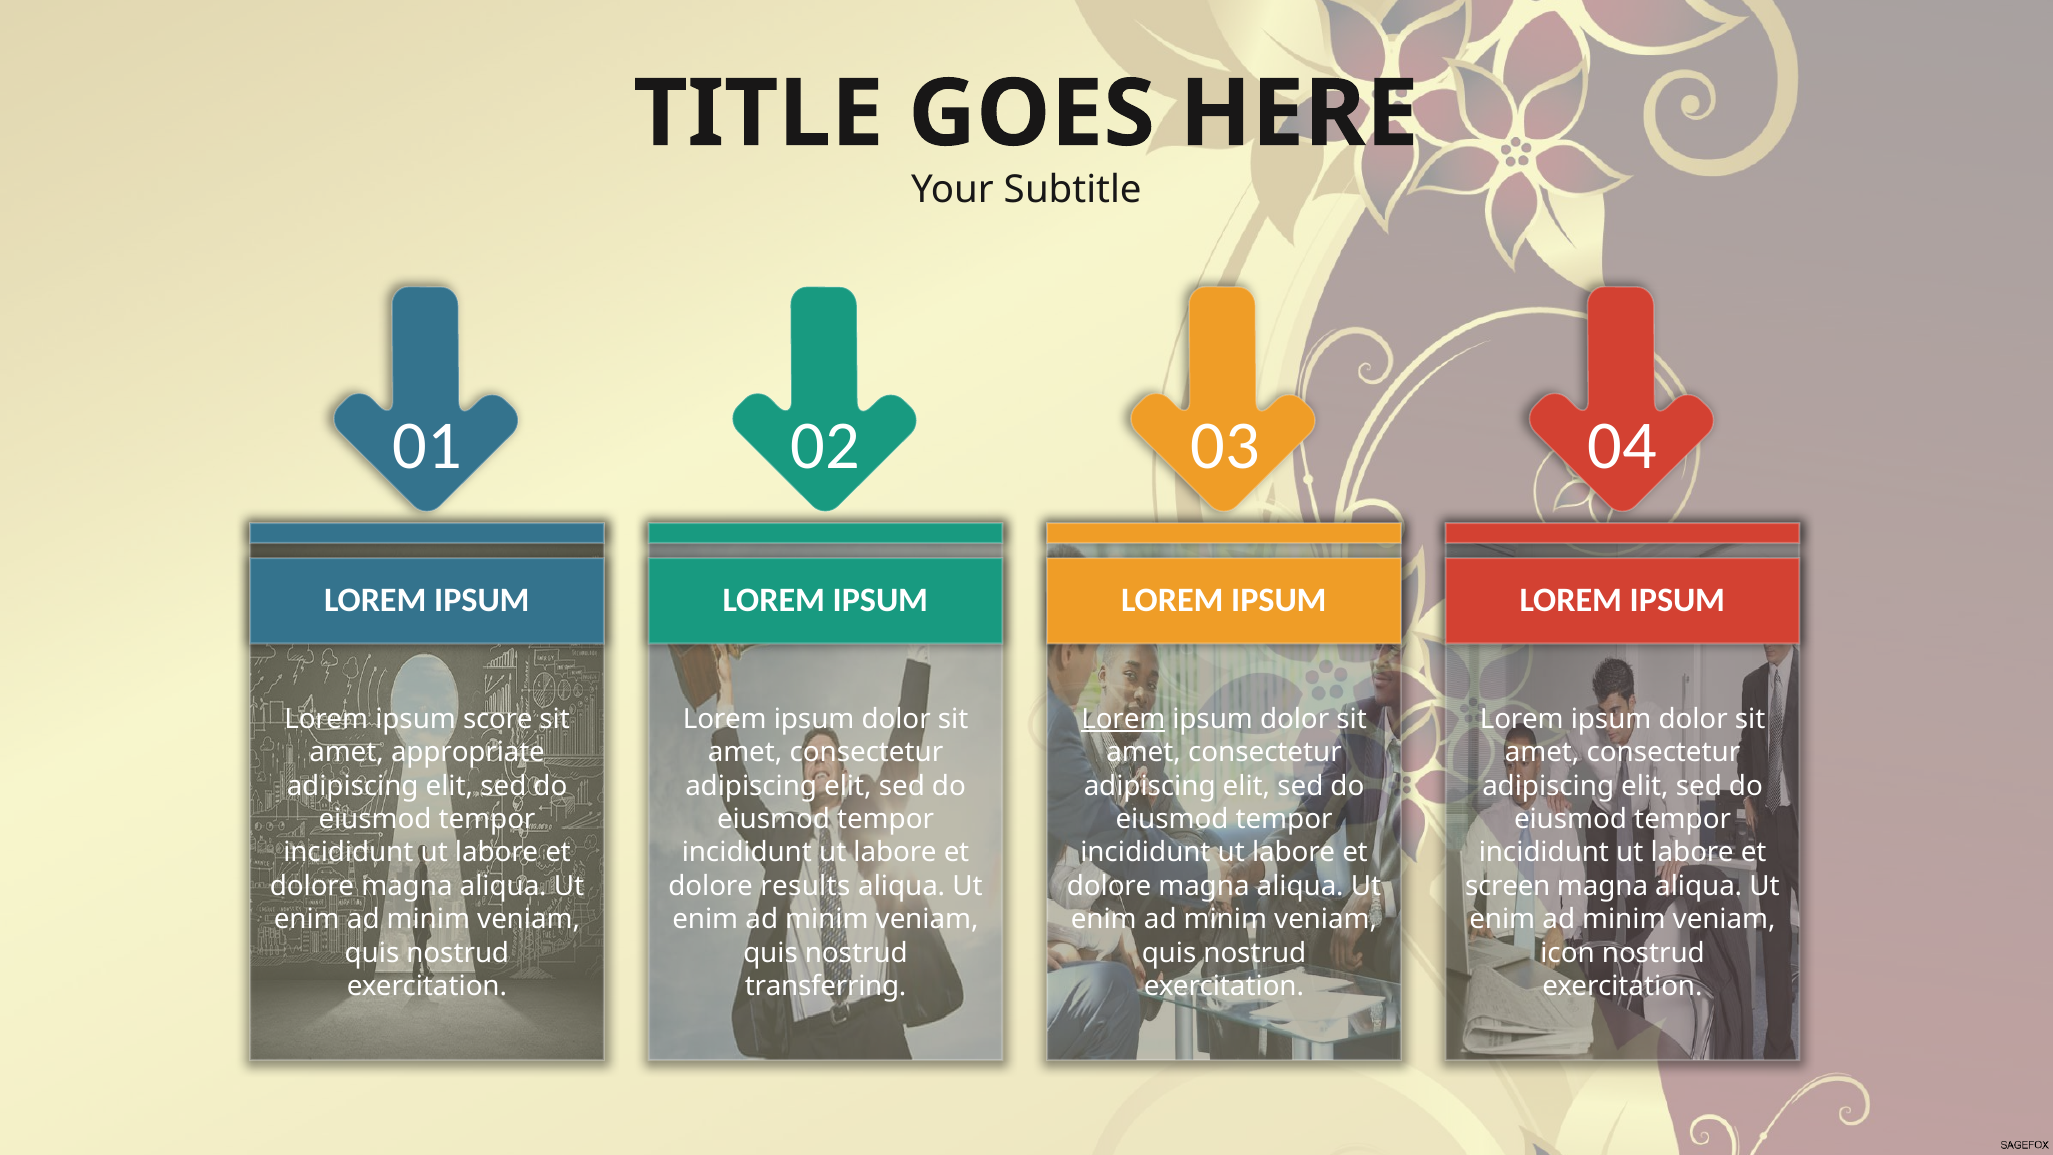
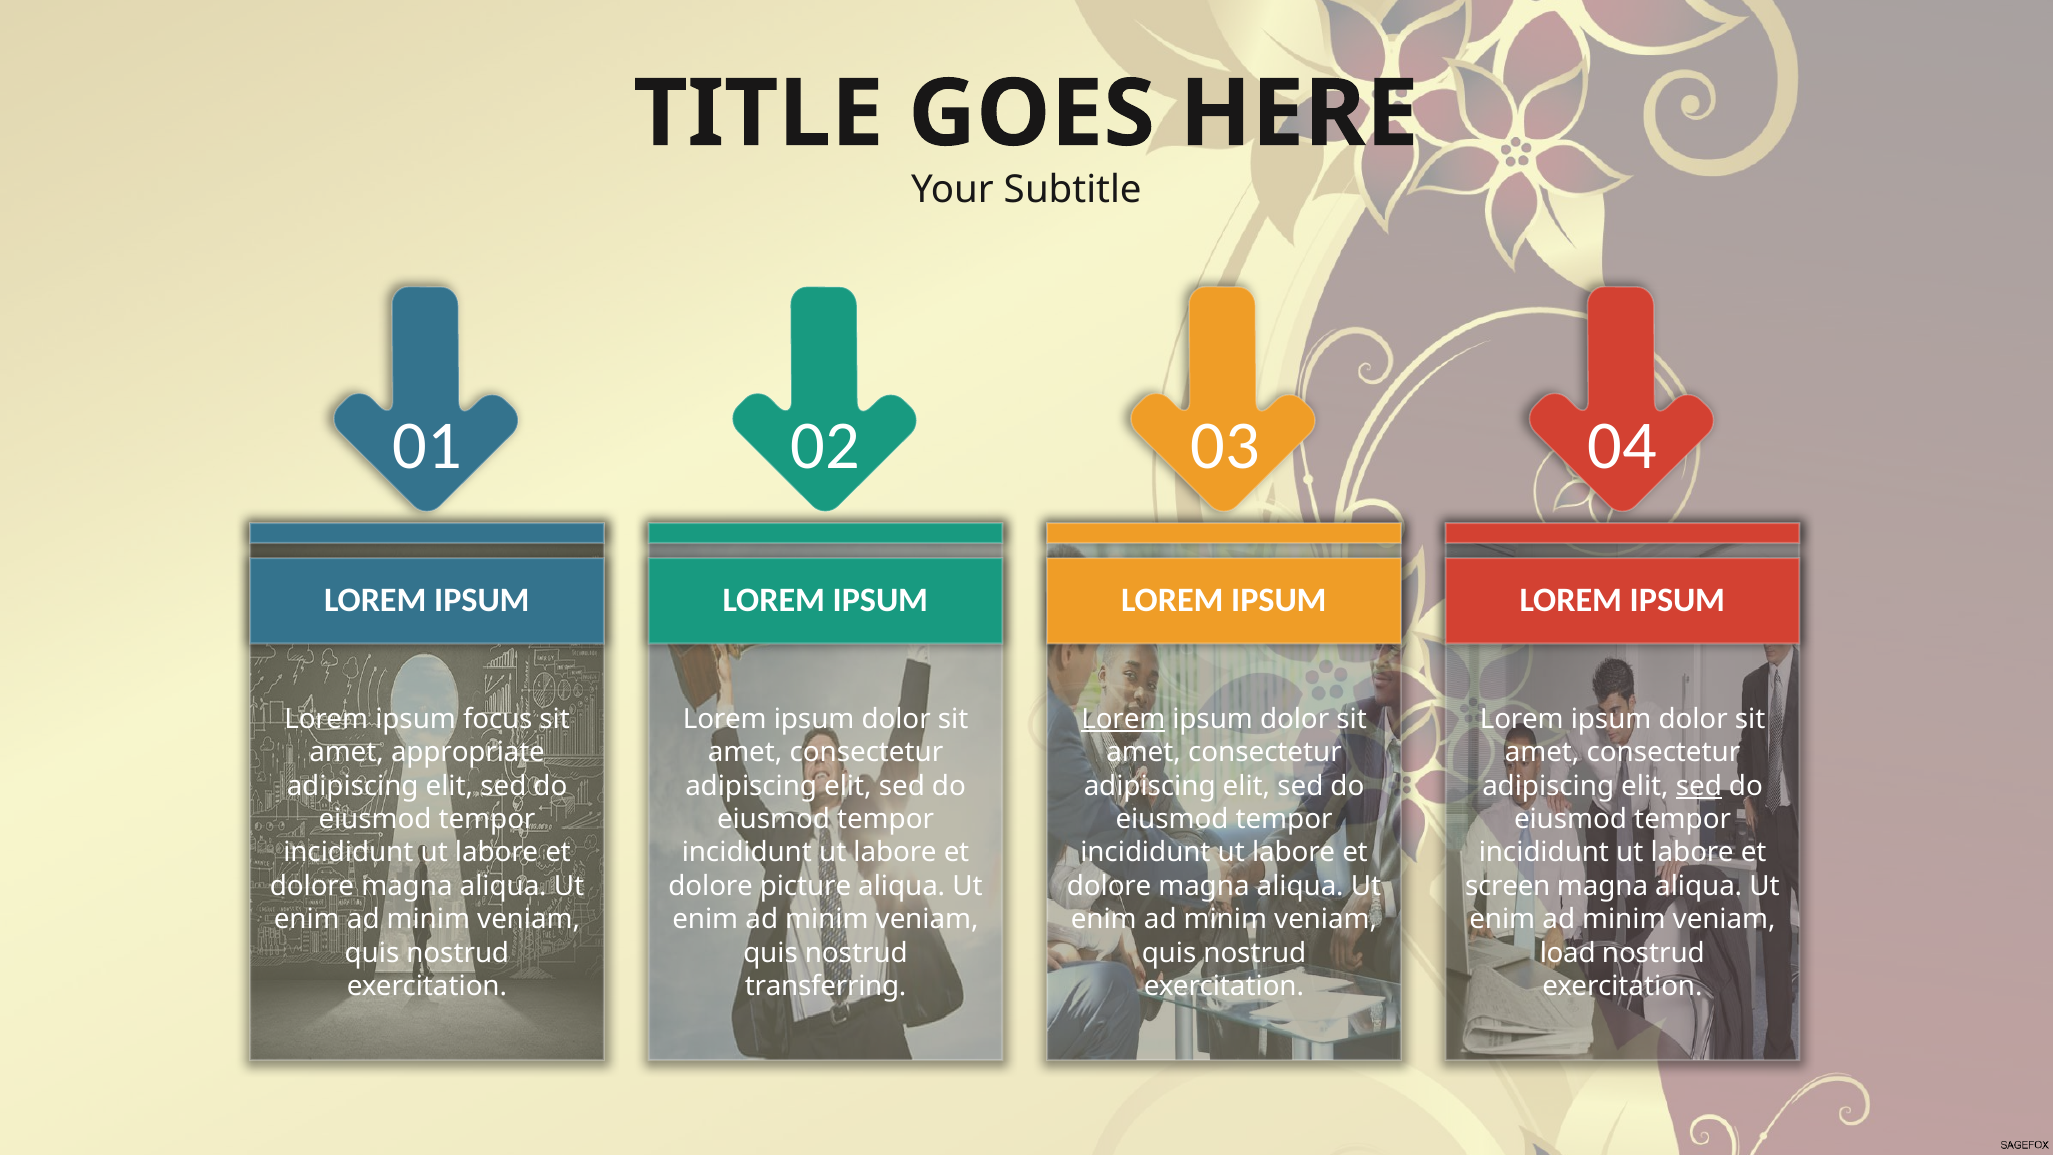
score: score -> focus
sed at (1699, 786) underline: none -> present
results: results -> picture
icon: icon -> load
